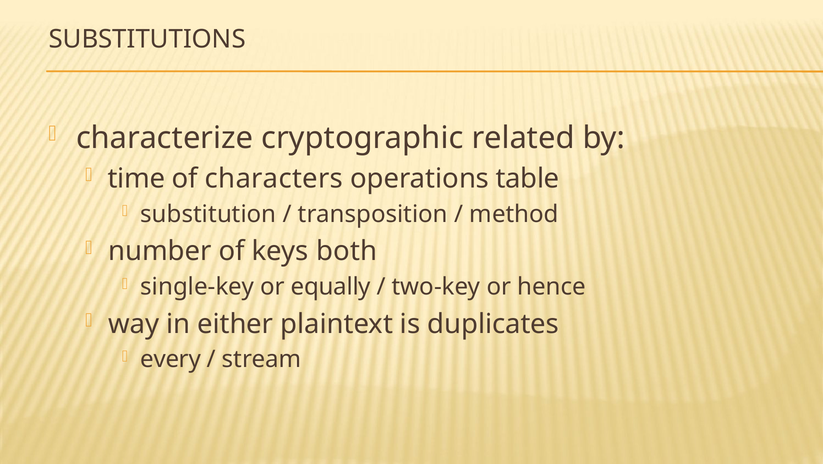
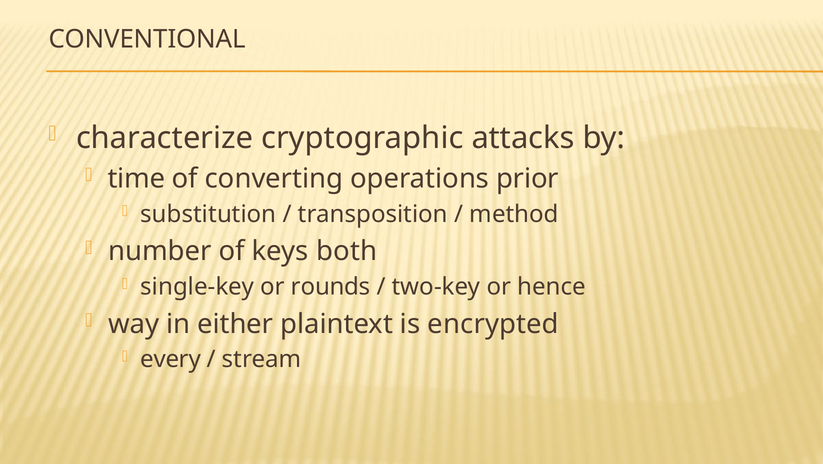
SUBSTITUTIONS: SUBSTITUTIONS -> CONVENTIONAL
related: related -> attacks
characters: characters -> converting
table: table -> prior
equally: equally -> rounds
duplicates: duplicates -> encrypted
